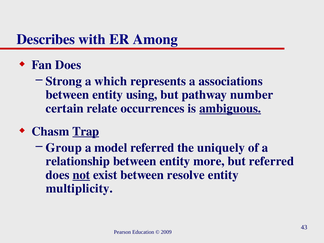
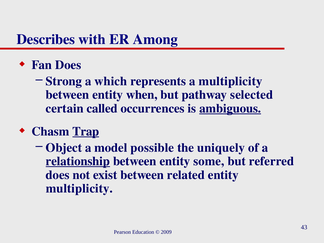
a associations: associations -> multiplicity
using: using -> when
number: number -> selected
relate: relate -> called
Group: Group -> Object
model referred: referred -> possible
relationship underline: none -> present
more: more -> some
not underline: present -> none
resolve: resolve -> related
